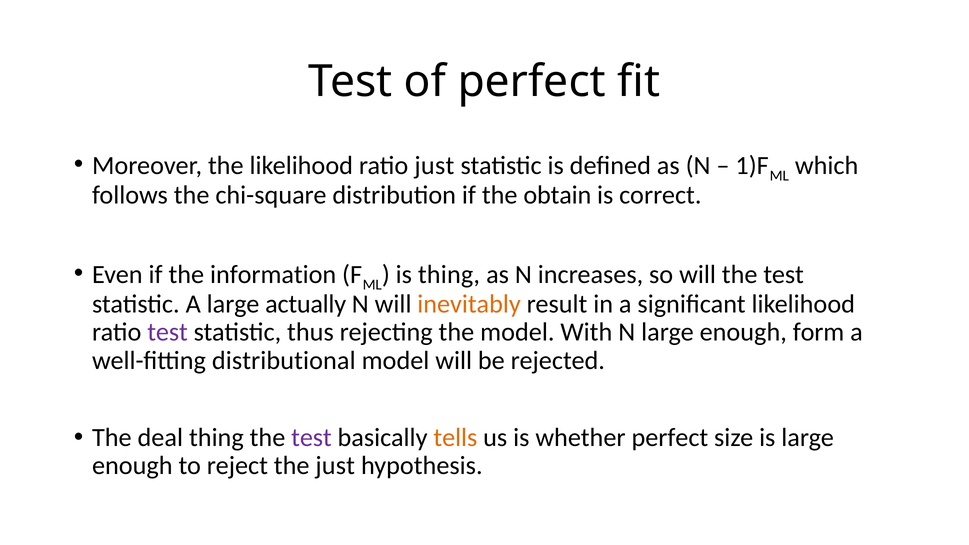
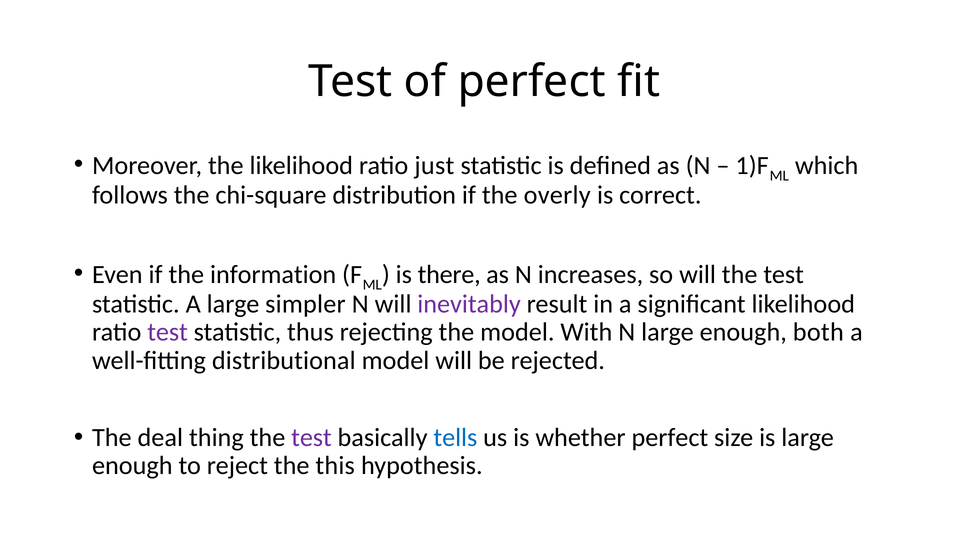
obtain: obtain -> overly
is thing: thing -> there
actually: actually -> simpler
inevitably colour: orange -> purple
form: form -> both
tells colour: orange -> blue
the just: just -> this
